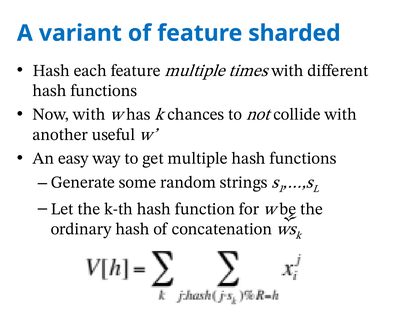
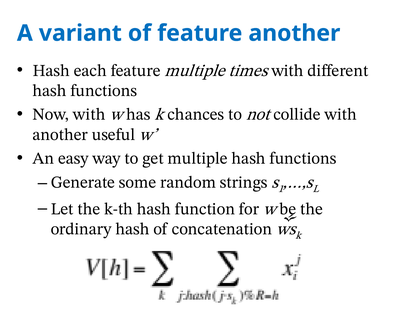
feature sharded: sharded -> another
